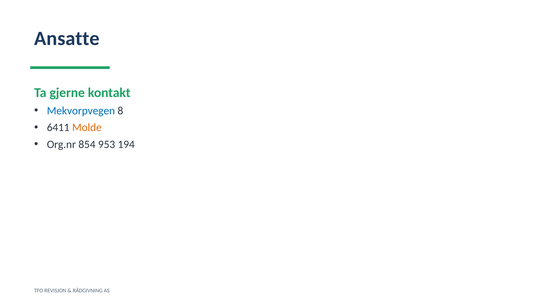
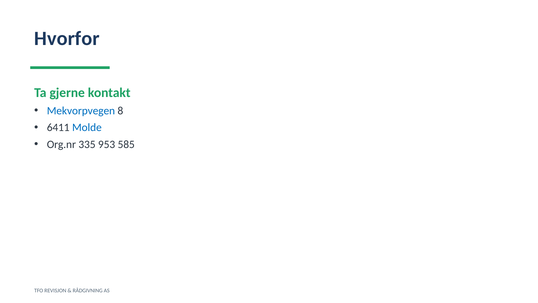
Ansatte: Ansatte -> Hvorfor
Molde colour: orange -> blue
854: 854 -> 335
194: 194 -> 585
